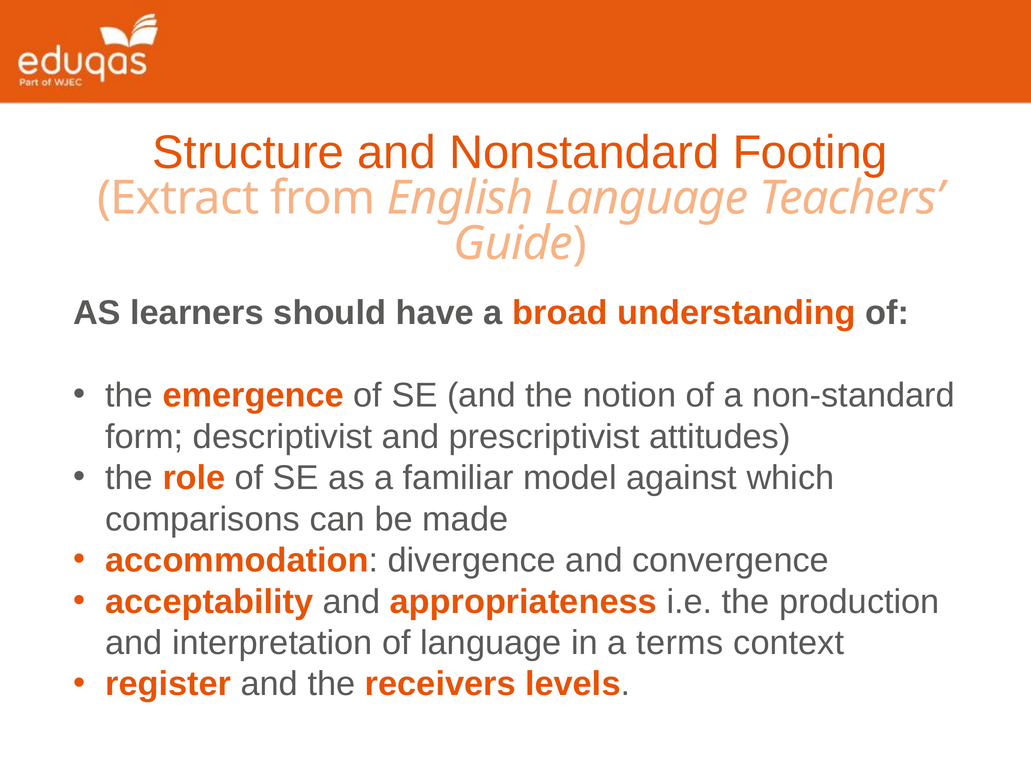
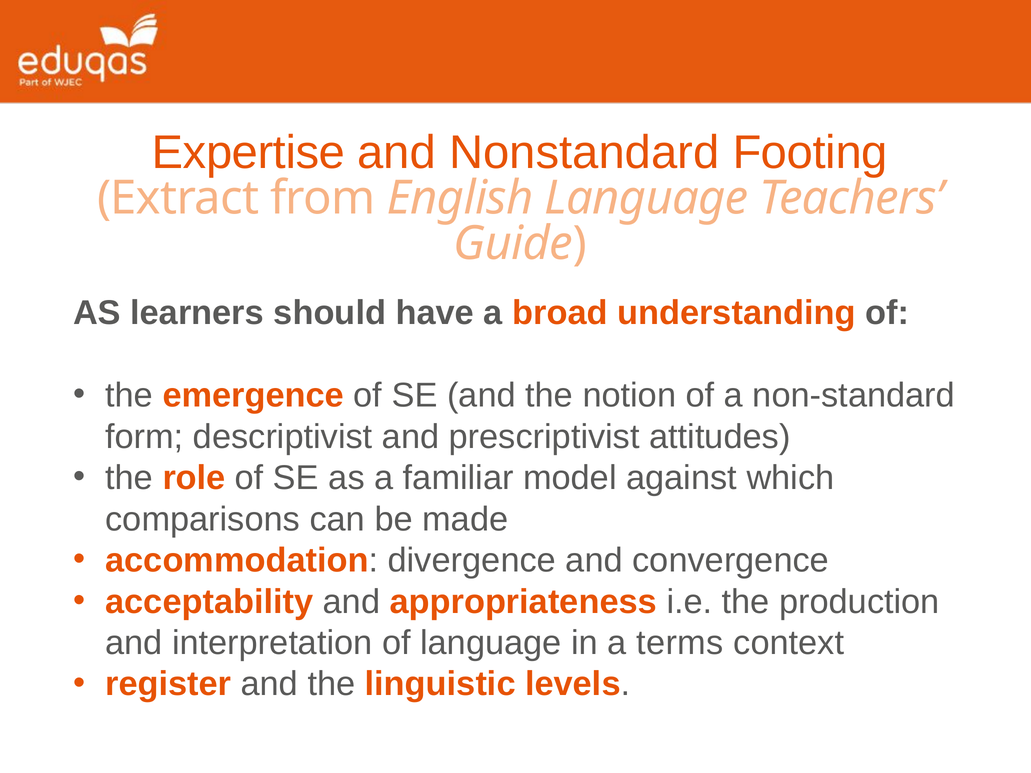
Structure: Structure -> Expertise
receivers: receivers -> linguistic
